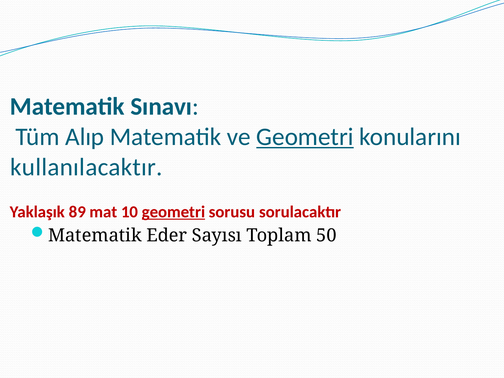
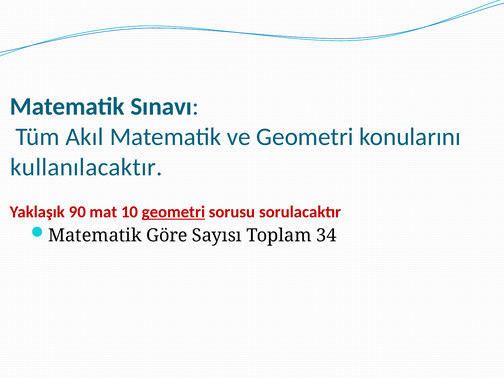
Alıp: Alıp -> Akıl
Geometri at (305, 137) underline: present -> none
89: 89 -> 90
Eder: Eder -> Göre
50: 50 -> 34
